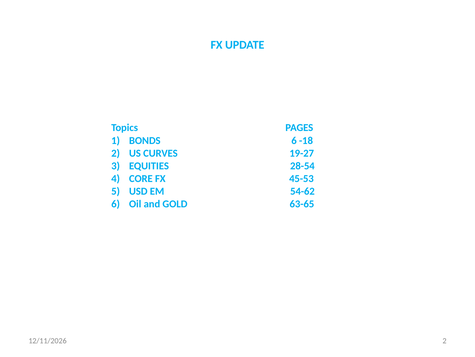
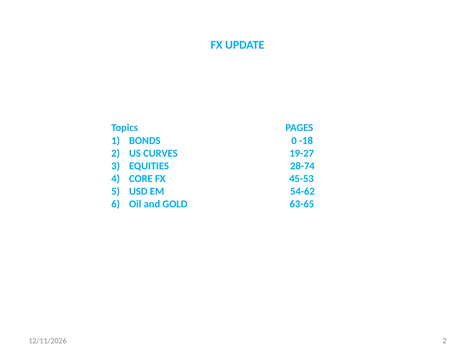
BONDS 6: 6 -> 0
28-54: 28-54 -> 28-74
